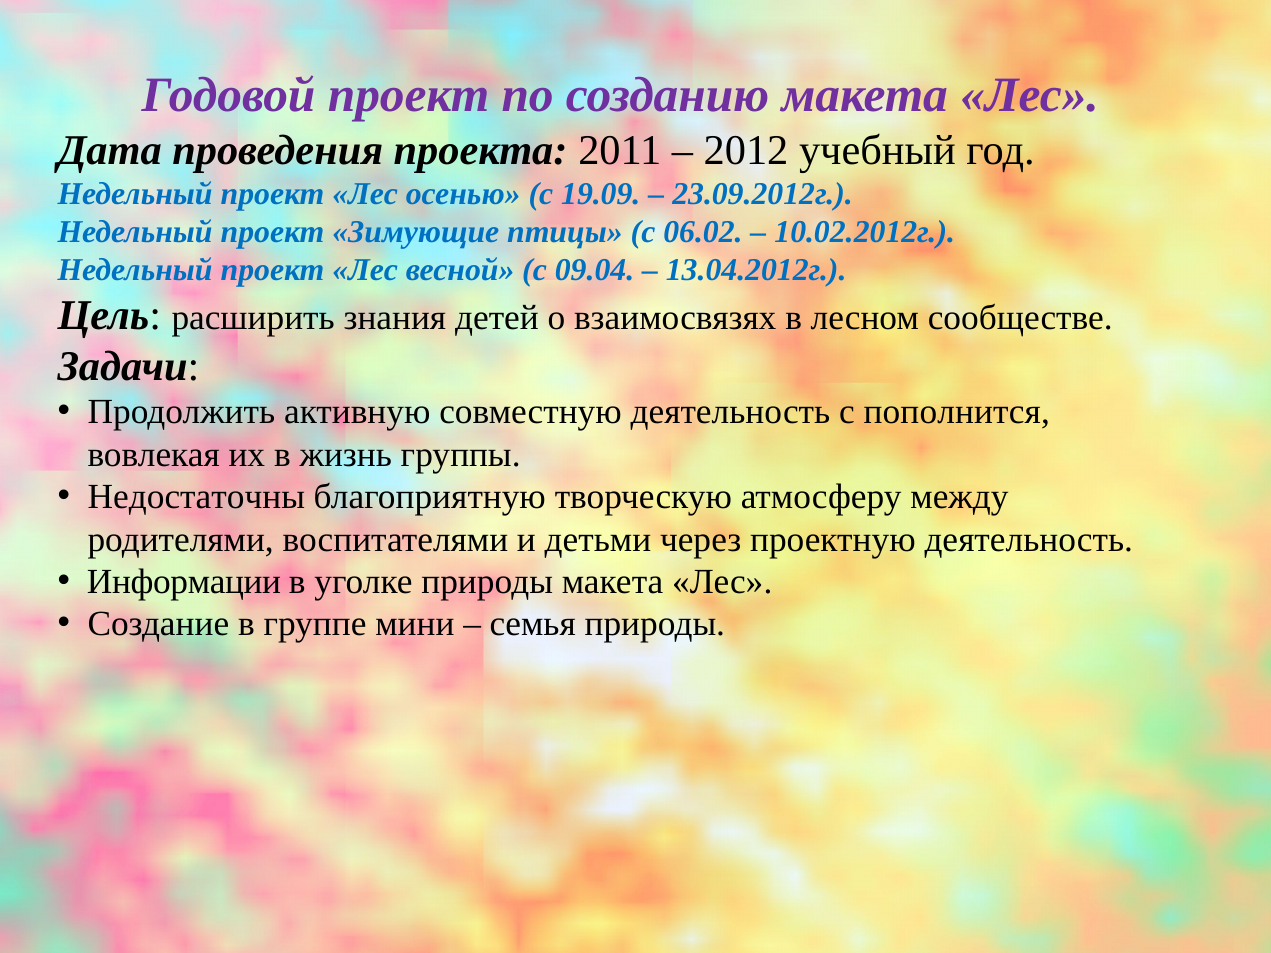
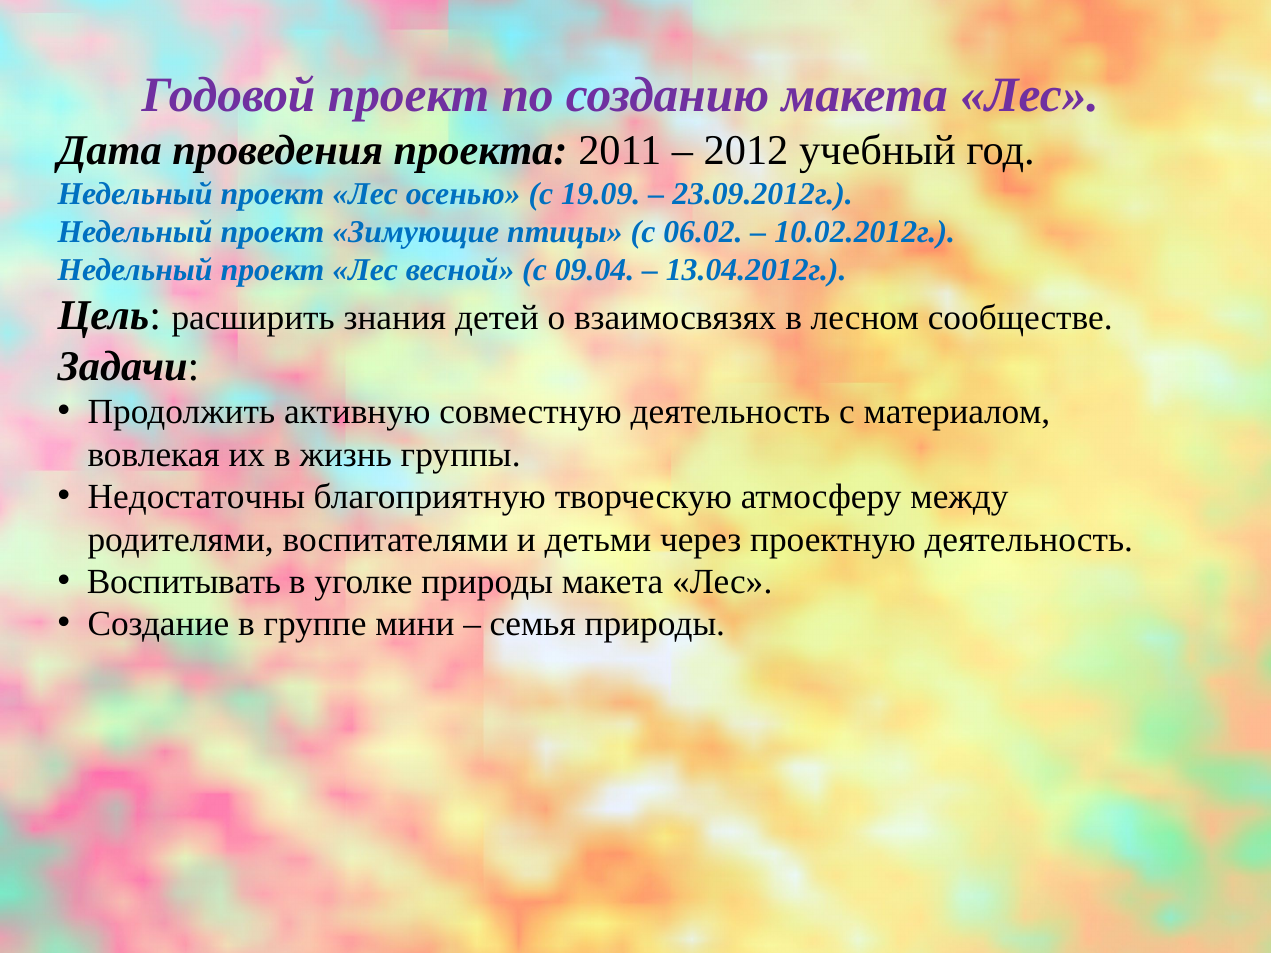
пополнится: пополнится -> материалом
Информации: Информации -> Воспитывать
